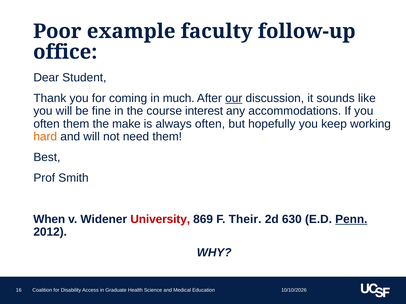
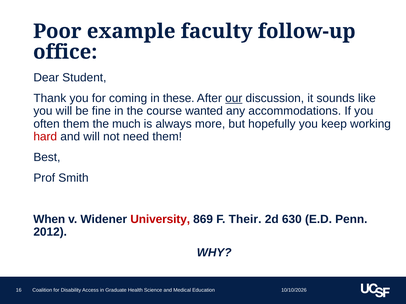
much: much -> these
interest: interest -> wanted
make: make -> much
always often: often -> more
hard colour: orange -> red
Penn underline: present -> none
